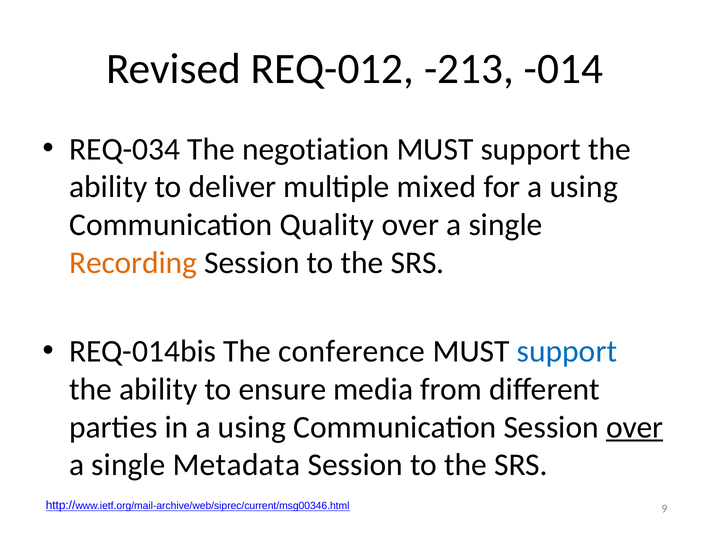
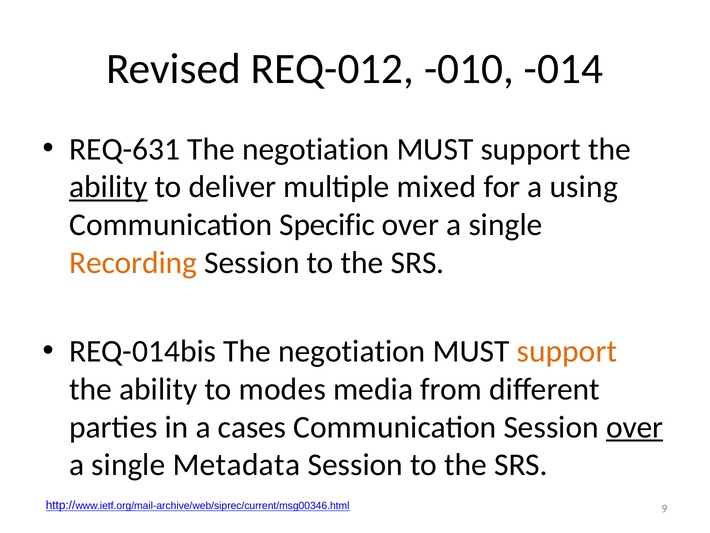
-213: -213 -> -010
REQ-034: REQ-034 -> REQ-631
ability at (108, 187) underline: none -> present
Quality: Quality -> Specific
REQ-014bis The conference: conference -> negotiation
support at (567, 351) colour: blue -> orange
ensure: ensure -> modes
in a using: using -> cases
